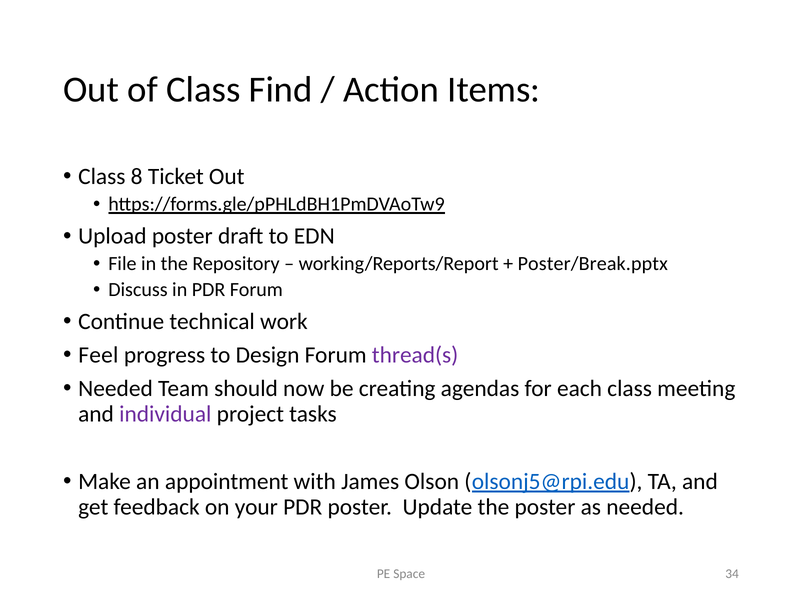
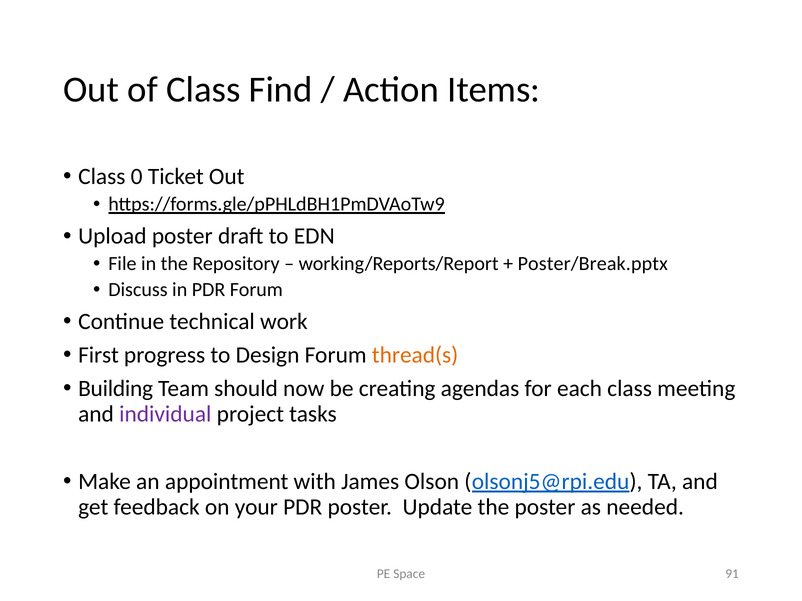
8: 8 -> 0
Feel: Feel -> First
thread(s colour: purple -> orange
Needed at (115, 389): Needed -> Building
34: 34 -> 91
